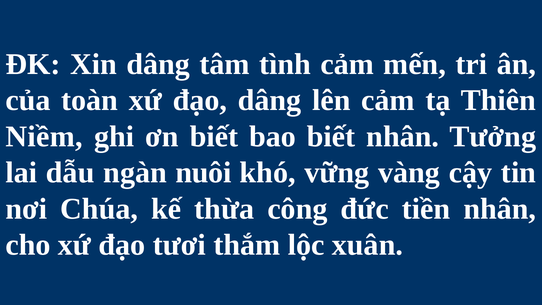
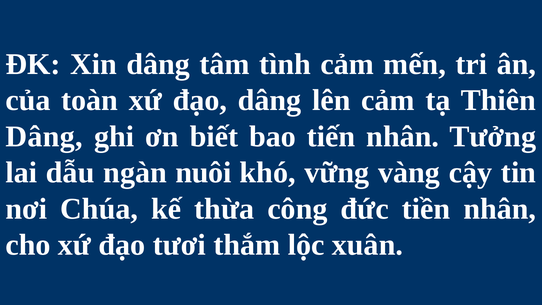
Niềm at (44, 136): Niềm -> Dâng
bao biết: biết -> tiến
